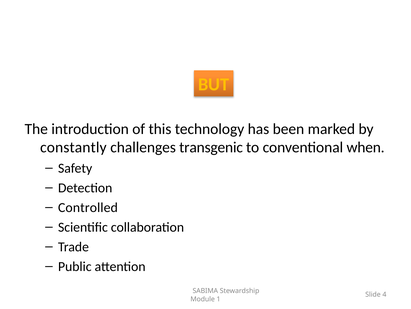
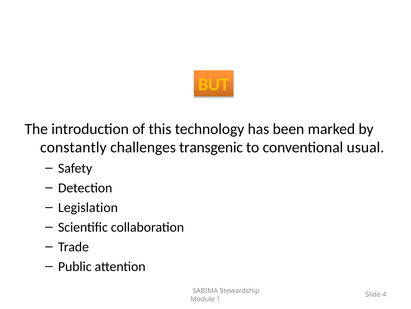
when: when -> usual
Controlled: Controlled -> Legislation
